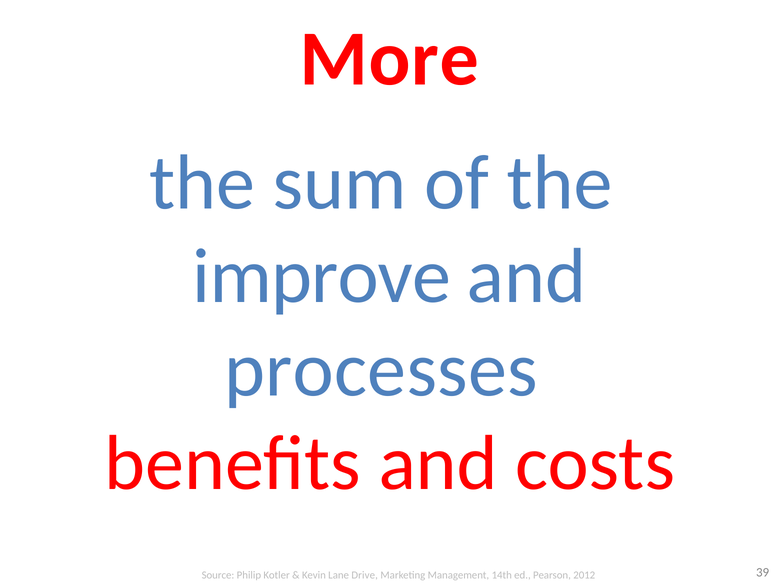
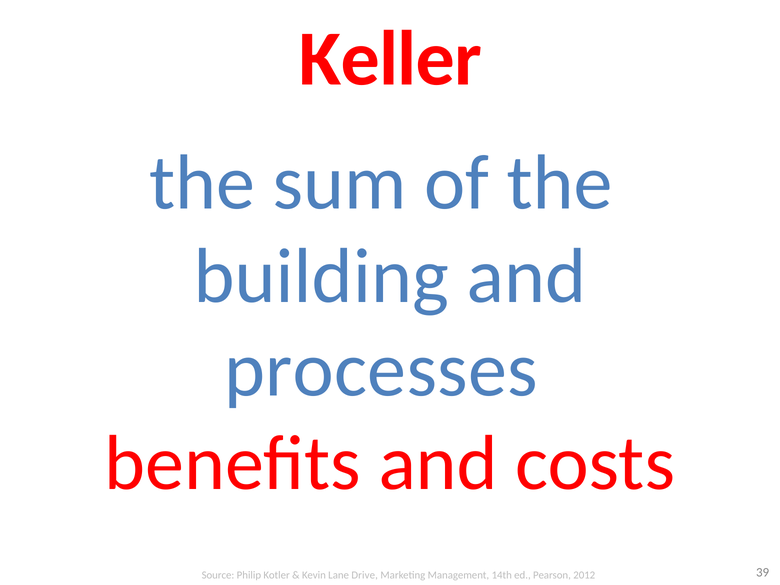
More: More -> Keller
improve: improve -> building
